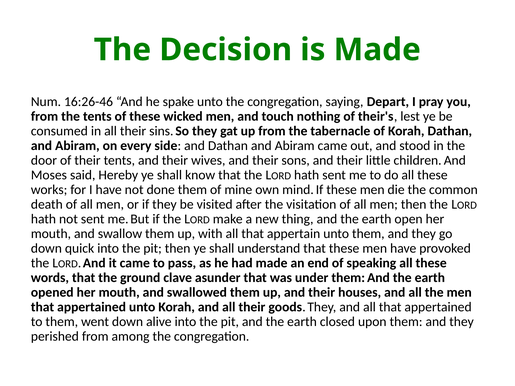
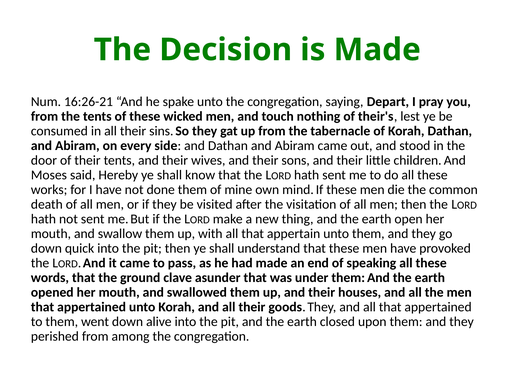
16:26-46: 16:26-46 -> 16:26-21
